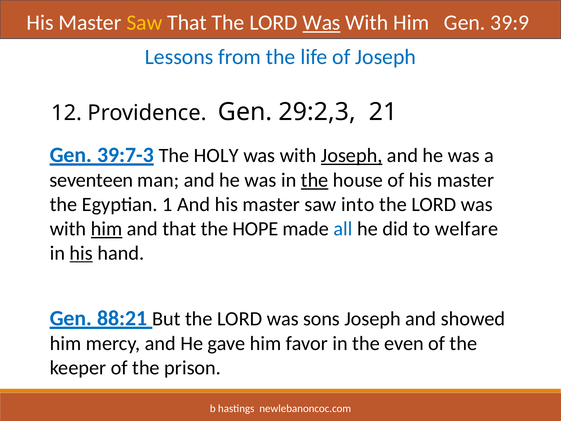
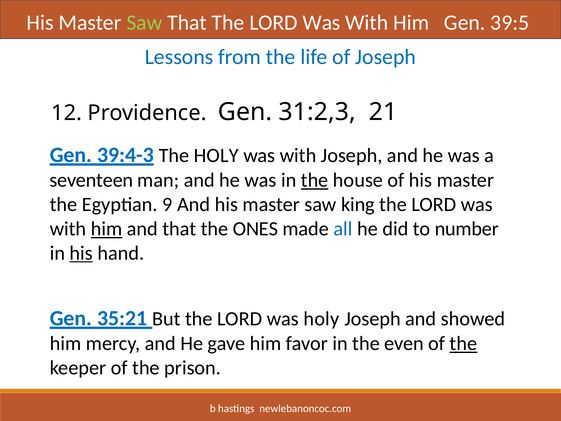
Saw at (144, 23) colour: yellow -> light green
Was at (322, 23) underline: present -> none
39:9: 39:9 -> 39:5
29:2,3: 29:2,3 -> 31:2,3
39:7-3: 39:7-3 -> 39:4-3
Joseph at (352, 155) underline: present -> none
1: 1 -> 9
into: into -> king
HOPE: HOPE -> ONES
welfare: welfare -> number
88:21: 88:21 -> 35:21
was sons: sons -> holy
the at (463, 343) underline: none -> present
